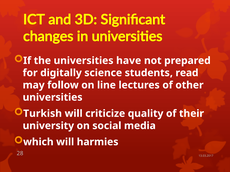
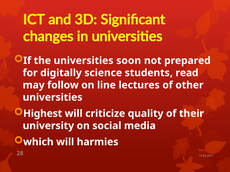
have: have -> soon
Turkish: Turkish -> Highest
